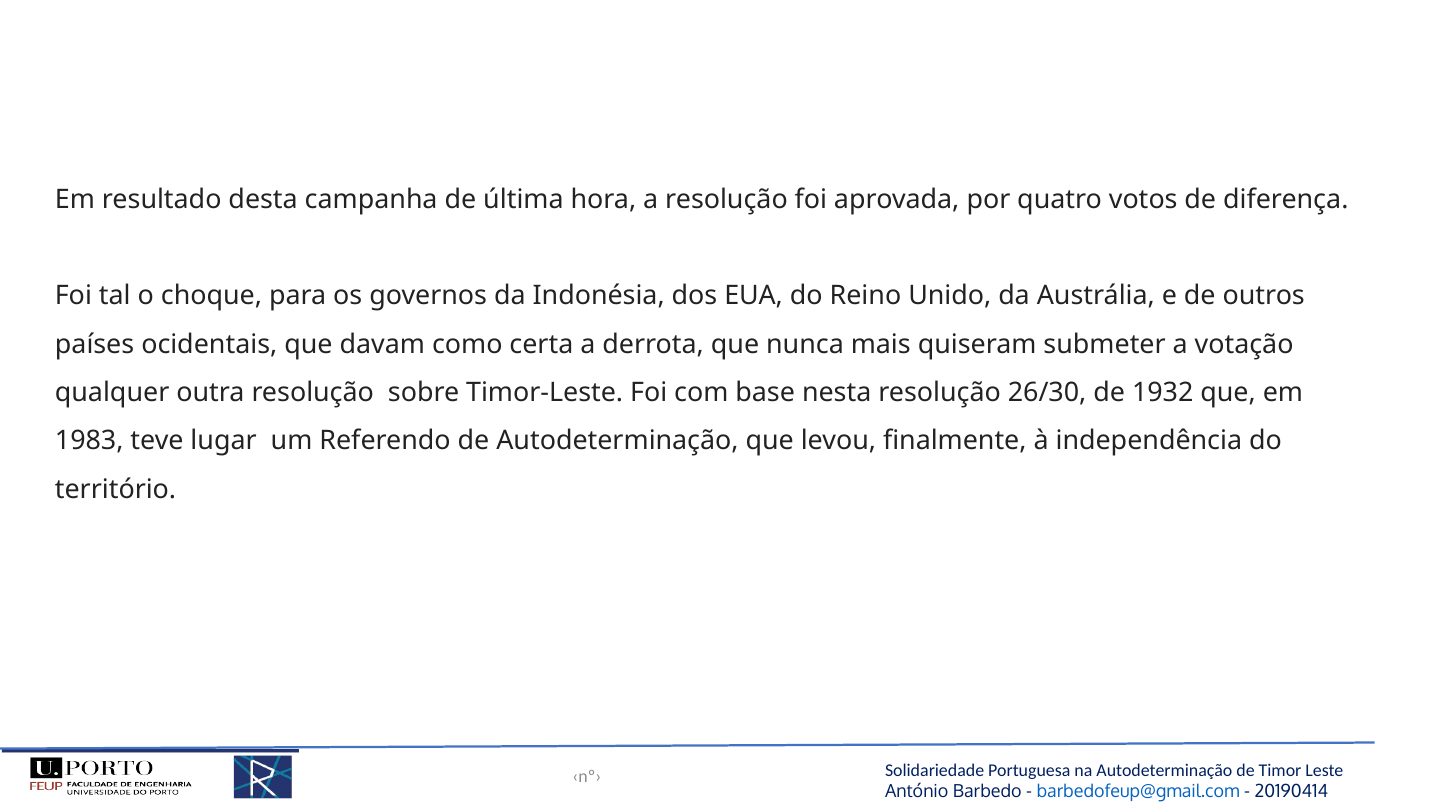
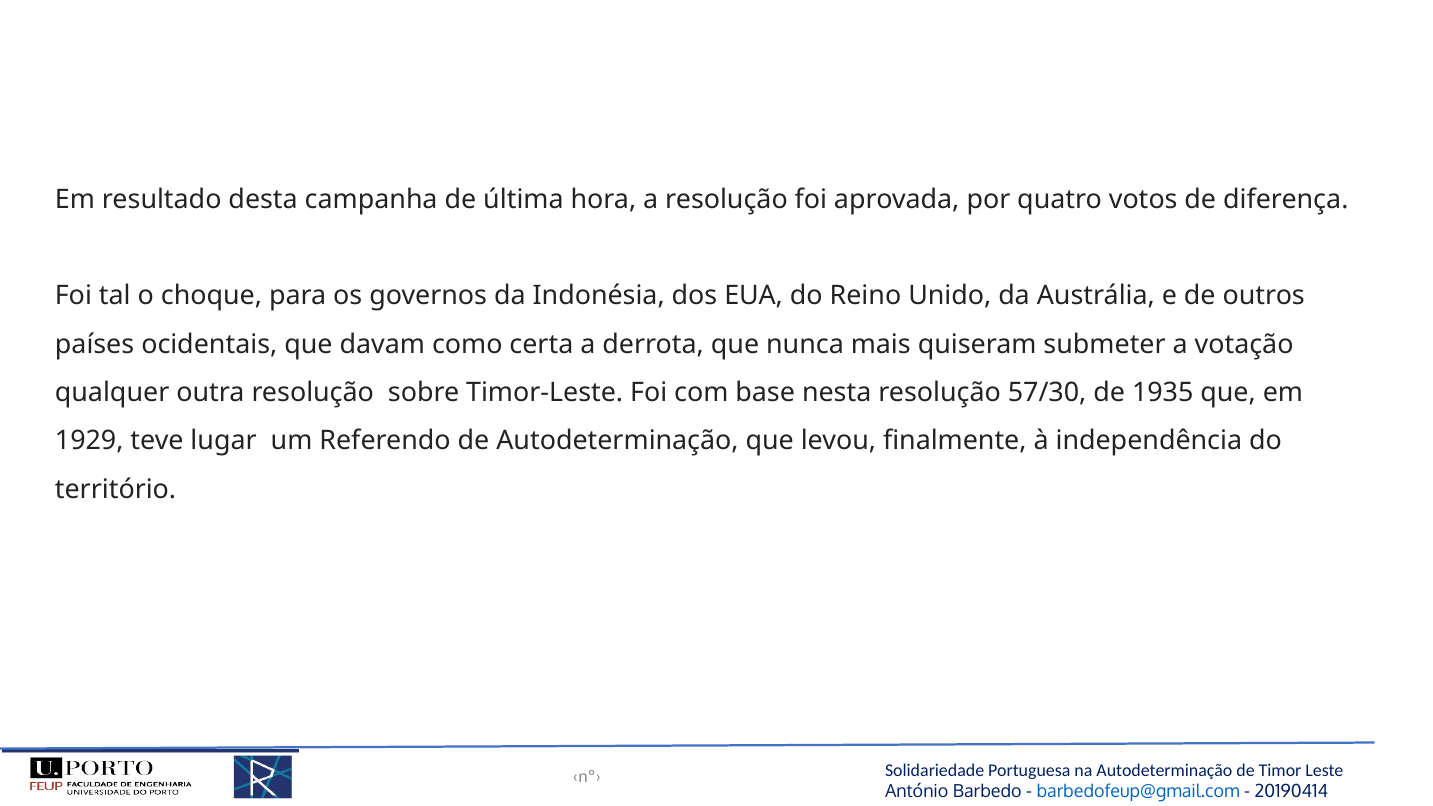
26/30: 26/30 -> 57/30
1932: 1932 -> 1935
1983: 1983 -> 1929
